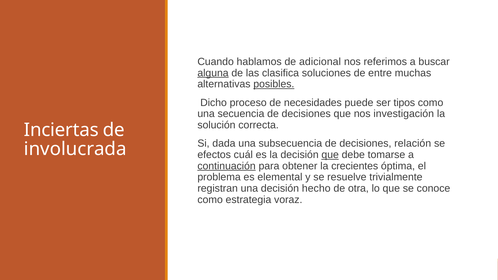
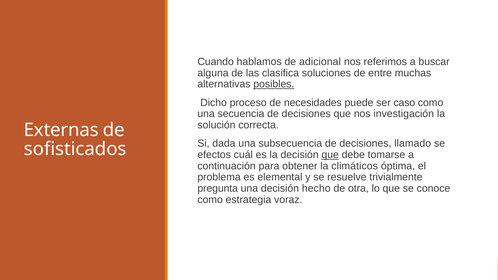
alguna underline: present -> none
tipos: tipos -> caso
Inciertas: Inciertas -> Externas
relación: relación -> llamado
involucrada: involucrada -> sofisticados
continuación underline: present -> none
crecientes: crecientes -> climáticos
registran: registran -> pregunta
